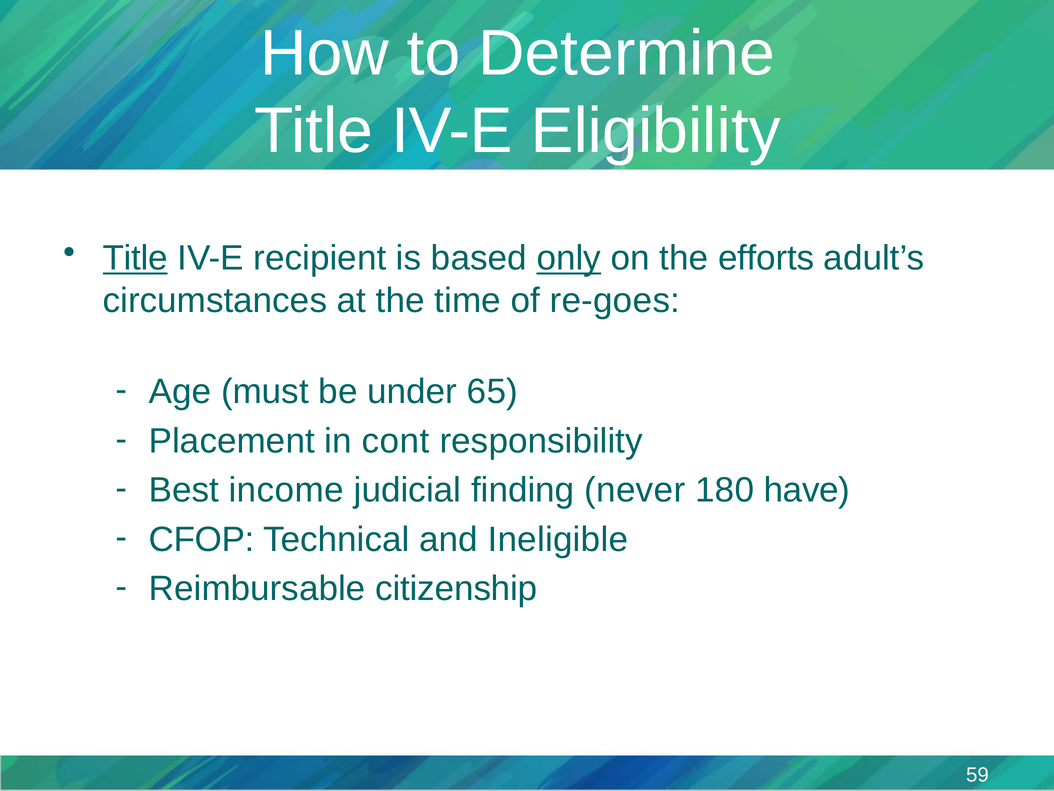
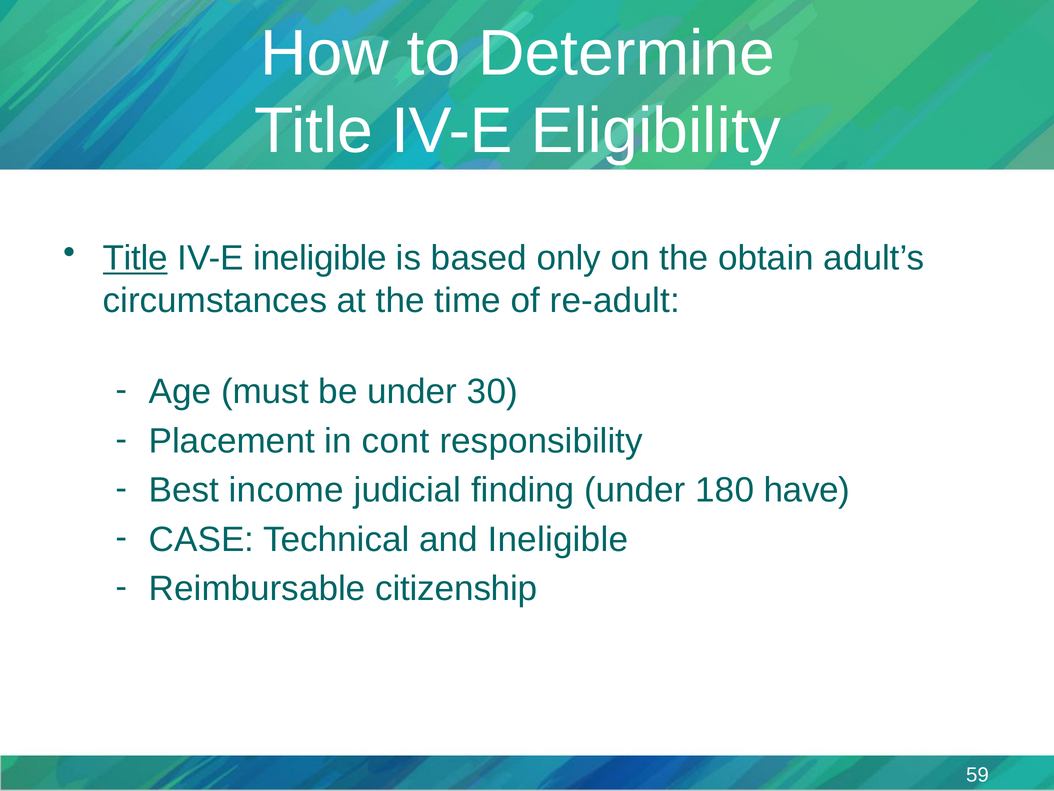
IV-E recipient: recipient -> ineligible
only underline: present -> none
efforts: efforts -> obtain
re-goes: re-goes -> re-adult
65: 65 -> 30
finding never: never -> under
CFOP: CFOP -> CASE
